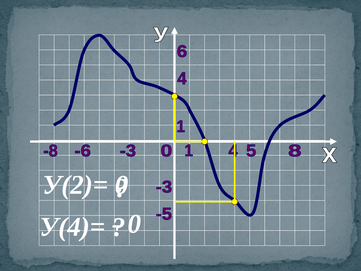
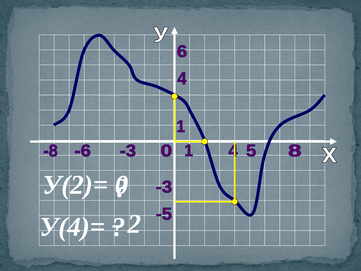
0 at (134, 224): 0 -> 2
